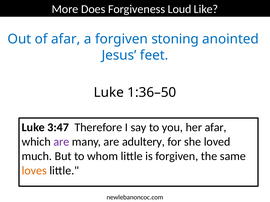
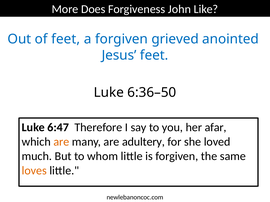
Loud: Loud -> John
of afar: afar -> feet
stoning: stoning -> grieved
1:36–50: 1:36–50 -> 6:36–50
3:47: 3:47 -> 6:47
are at (61, 142) colour: purple -> orange
